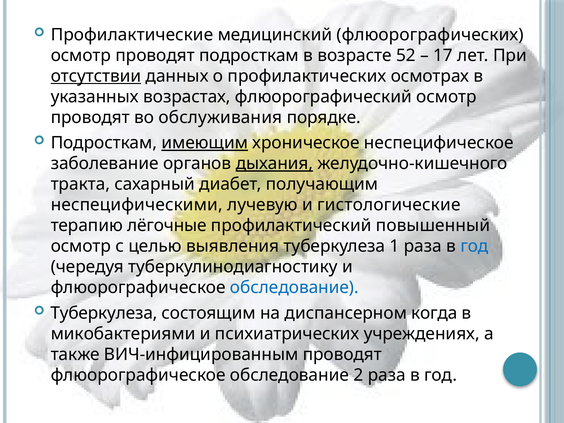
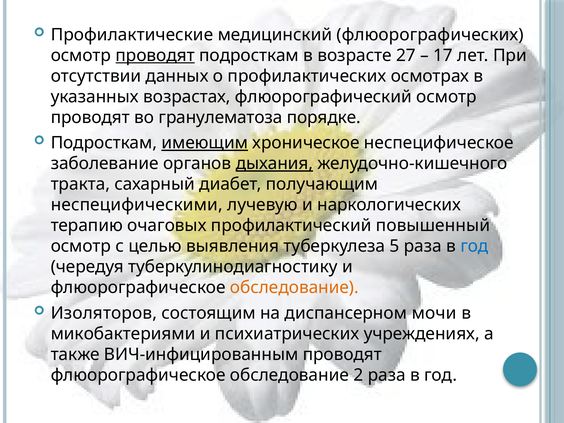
проводят at (155, 56) underline: none -> present
52: 52 -> 27
отсутствии underline: present -> none
обслуживания: обслуживания -> гранулематоза
гистологические: гистологические -> наркологических
лёгочные: лёгочные -> очаговых
1: 1 -> 5
обследование at (294, 288) colour: blue -> orange
Туберкулеза at (104, 313): Туберкулеза -> Изоляторов
когда: когда -> мочи
